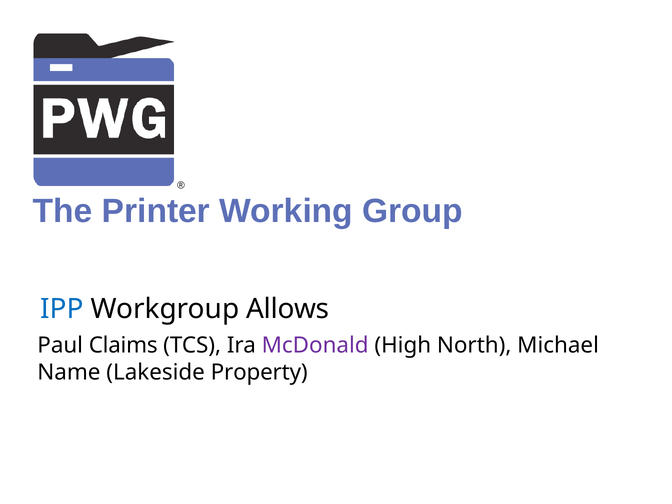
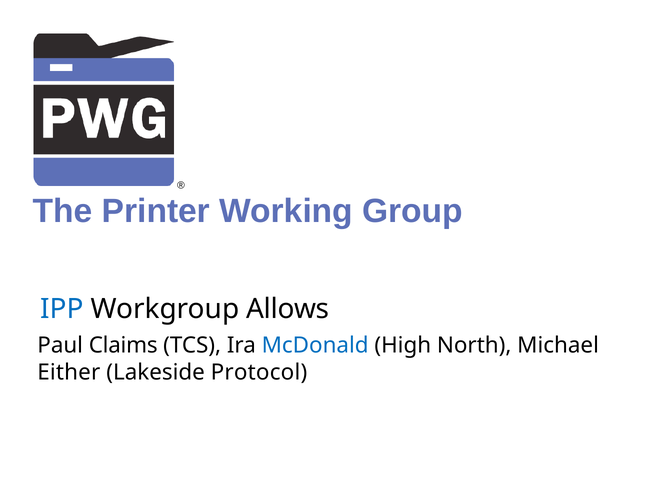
McDonald colour: purple -> blue
Name: Name -> Either
Property: Property -> Protocol
